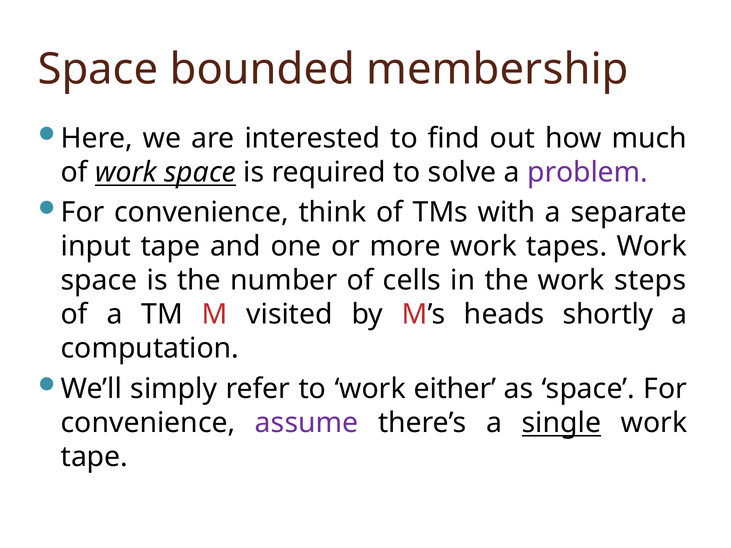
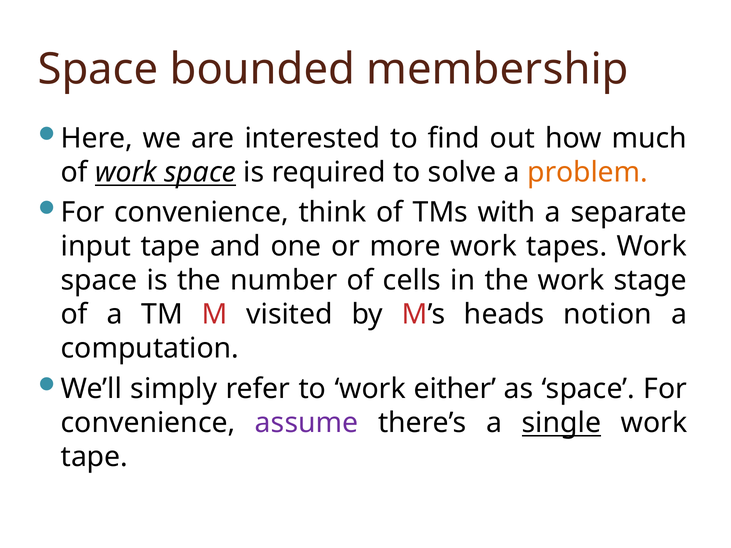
problem colour: purple -> orange
steps: steps -> stage
shortly: shortly -> notion
